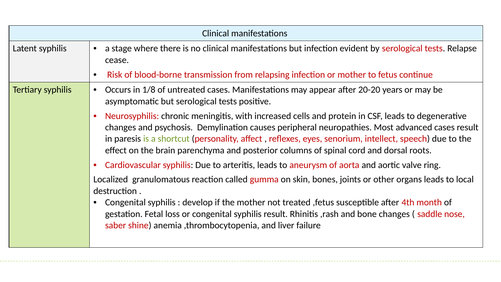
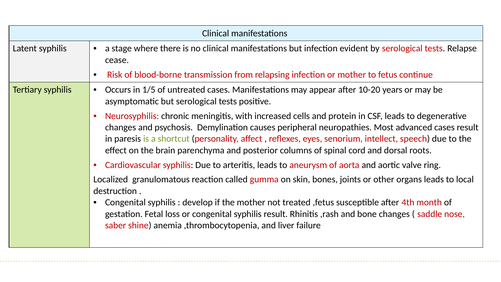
1/8: 1/8 -> 1/5
20-20: 20-20 -> 10-20
